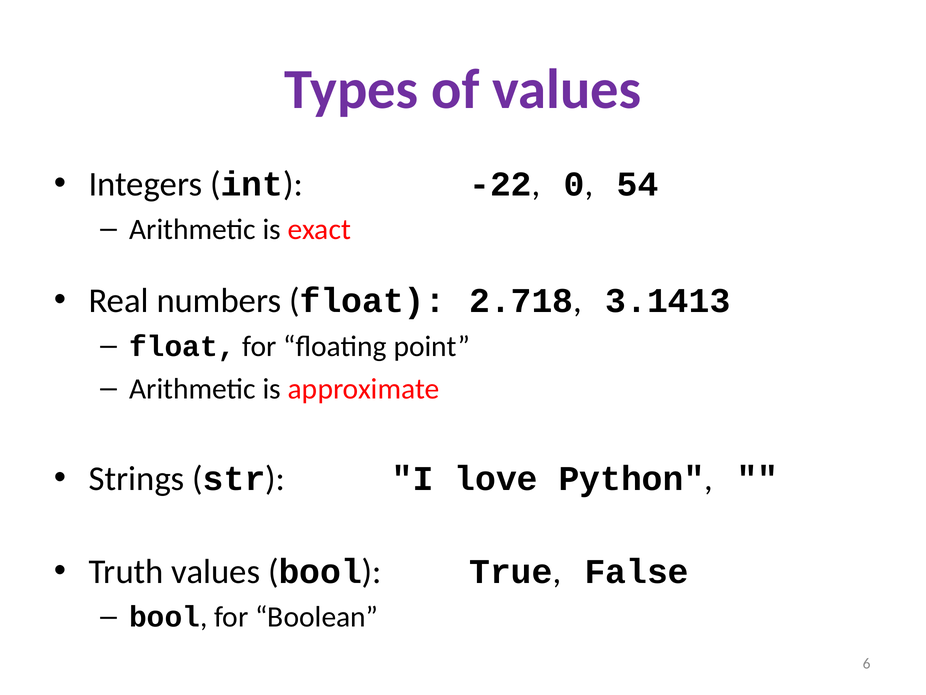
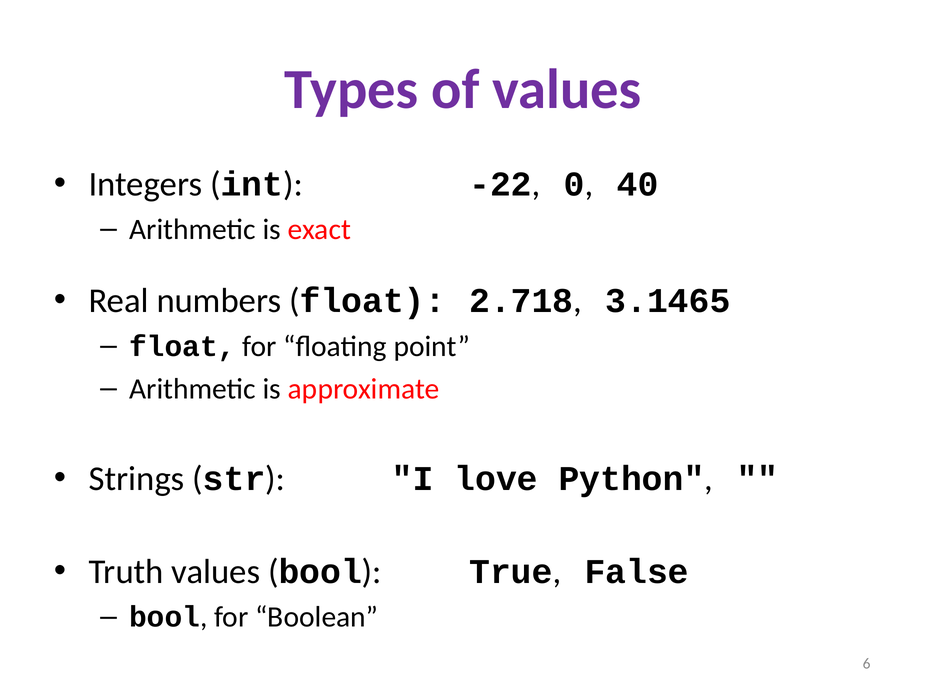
54: 54 -> 40
3.1413: 3.1413 -> 3.1465
